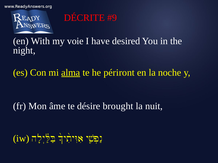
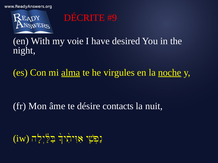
périront: périront -> virgules
noche underline: none -> present
brought: brought -> contacts
